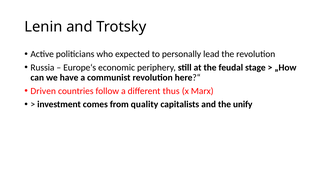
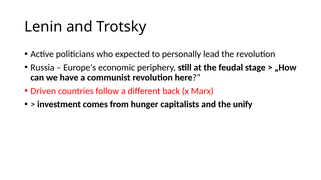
thus: thus -> back
quality: quality -> hunger
